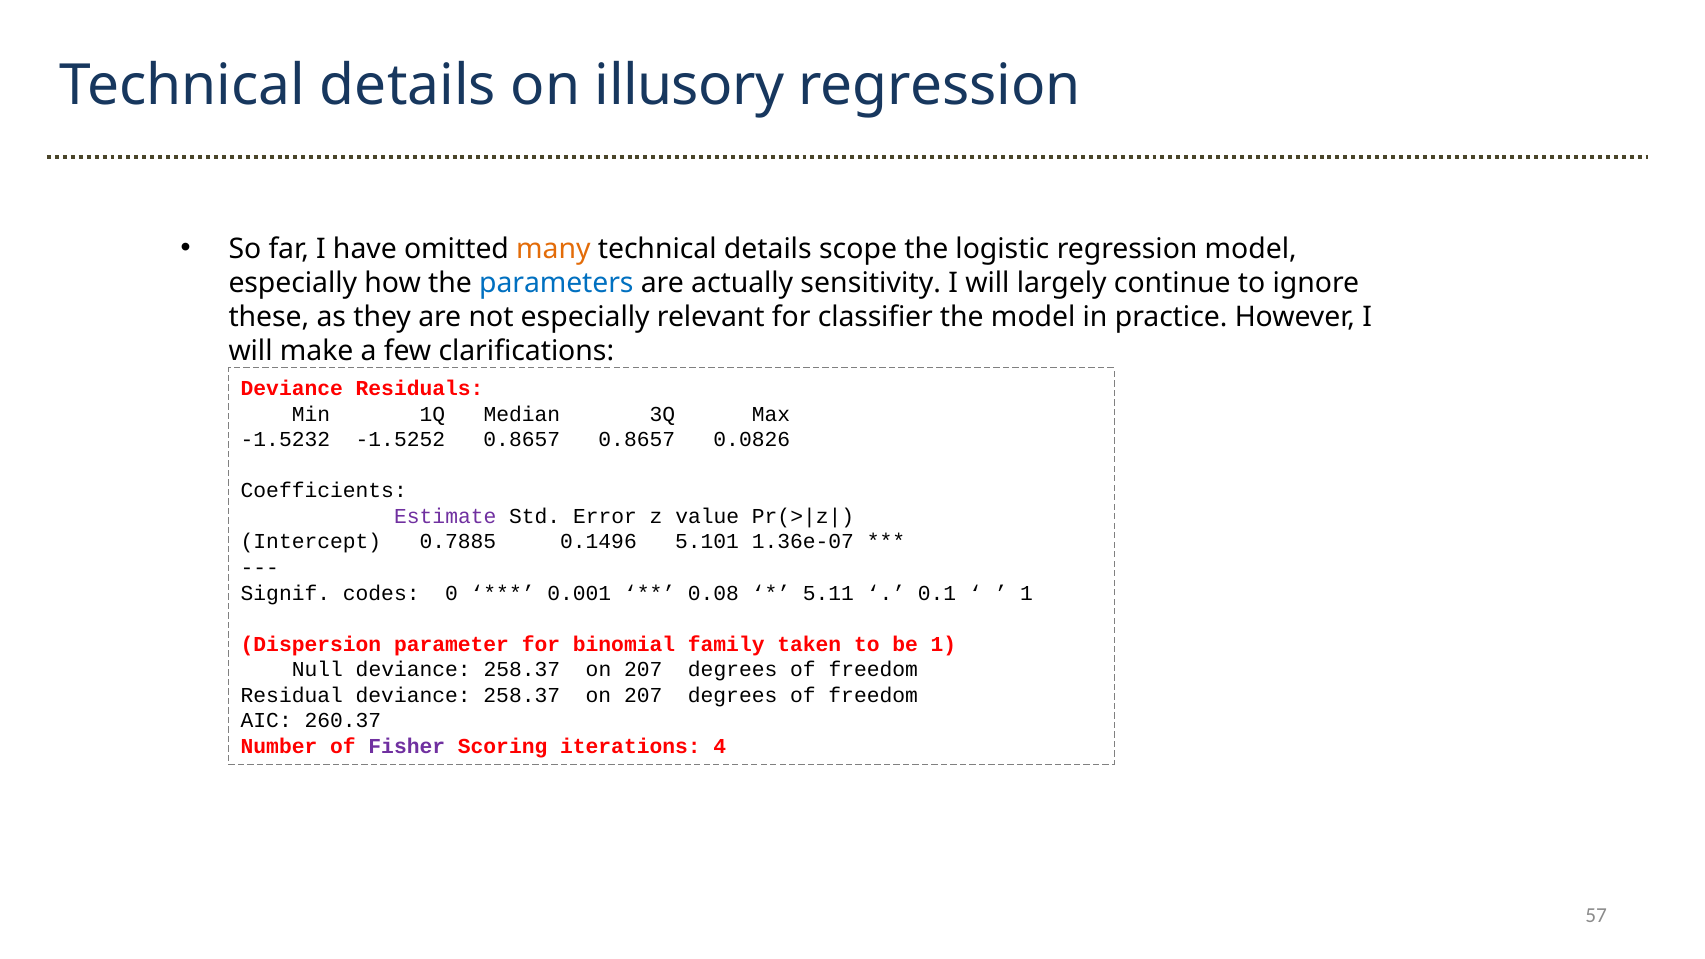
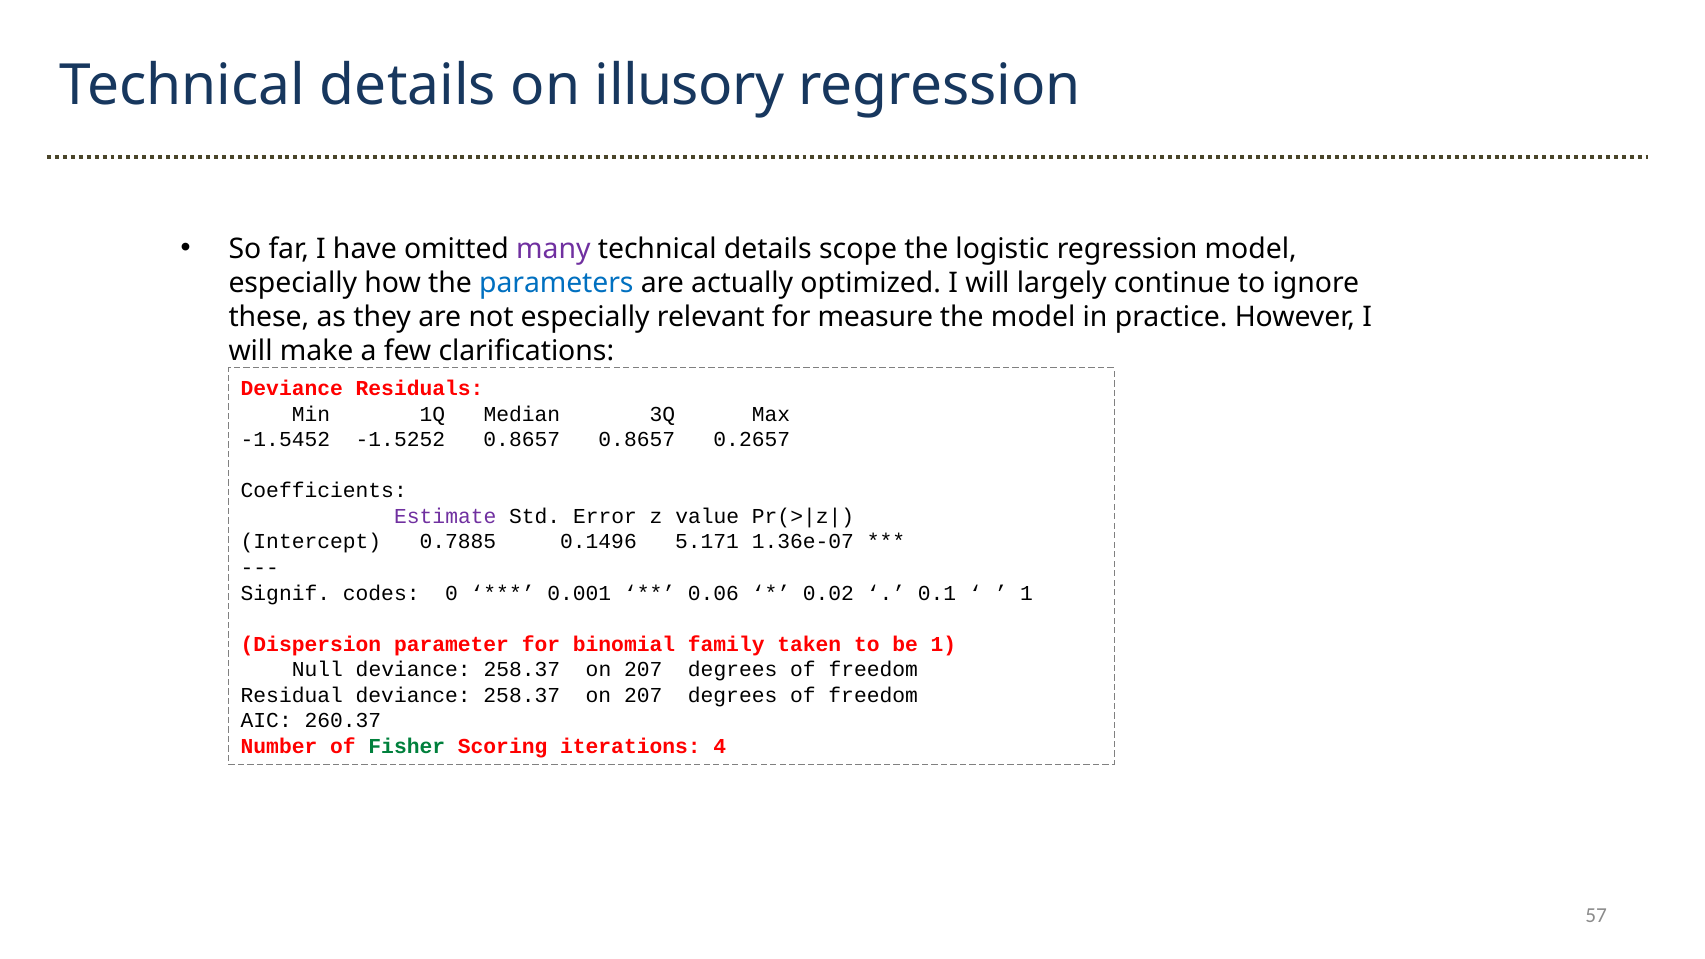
many colour: orange -> purple
sensitivity: sensitivity -> optimized
classifier: classifier -> measure
-1.5232: -1.5232 -> -1.5452
0.0826: 0.0826 -> 0.2657
5.101: 5.101 -> 5.171
0.08: 0.08 -> 0.06
5.11: 5.11 -> 0.02
Fisher colour: purple -> green
